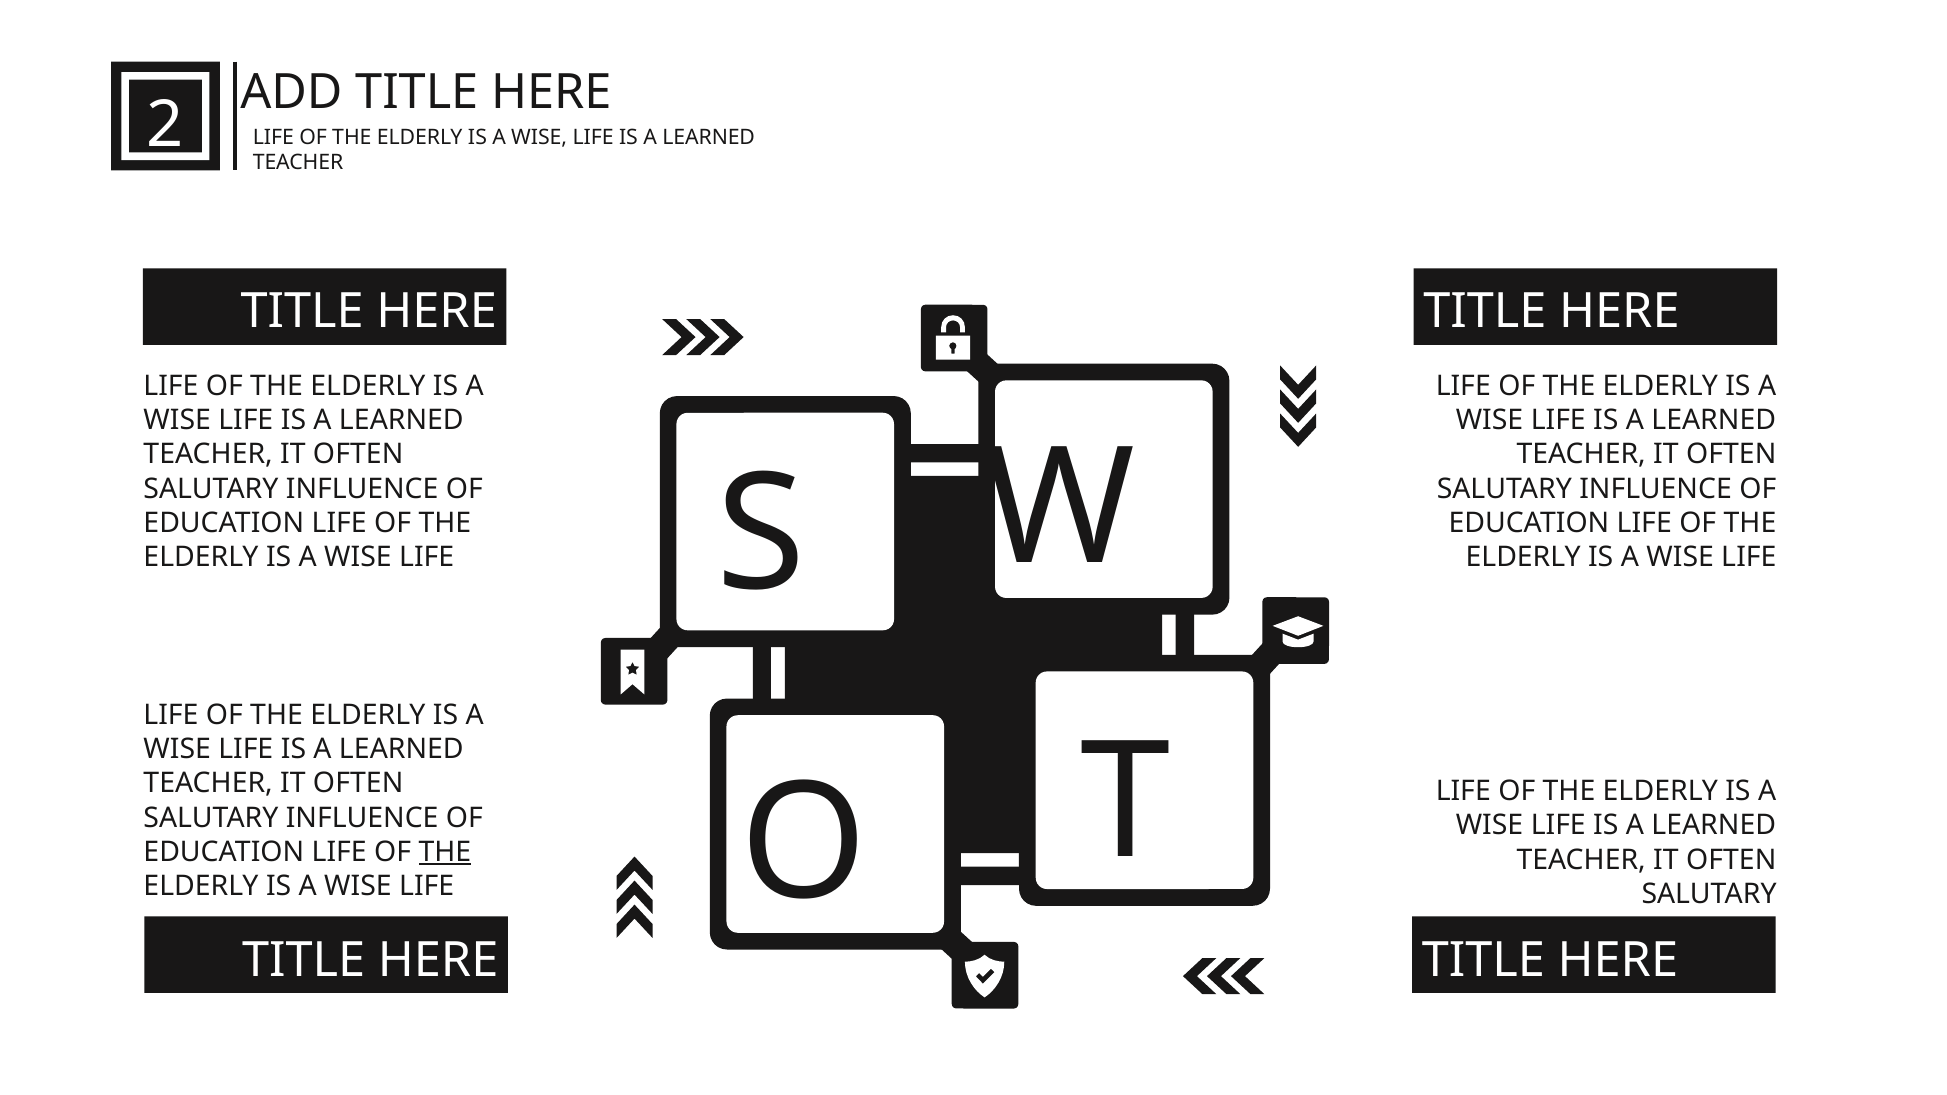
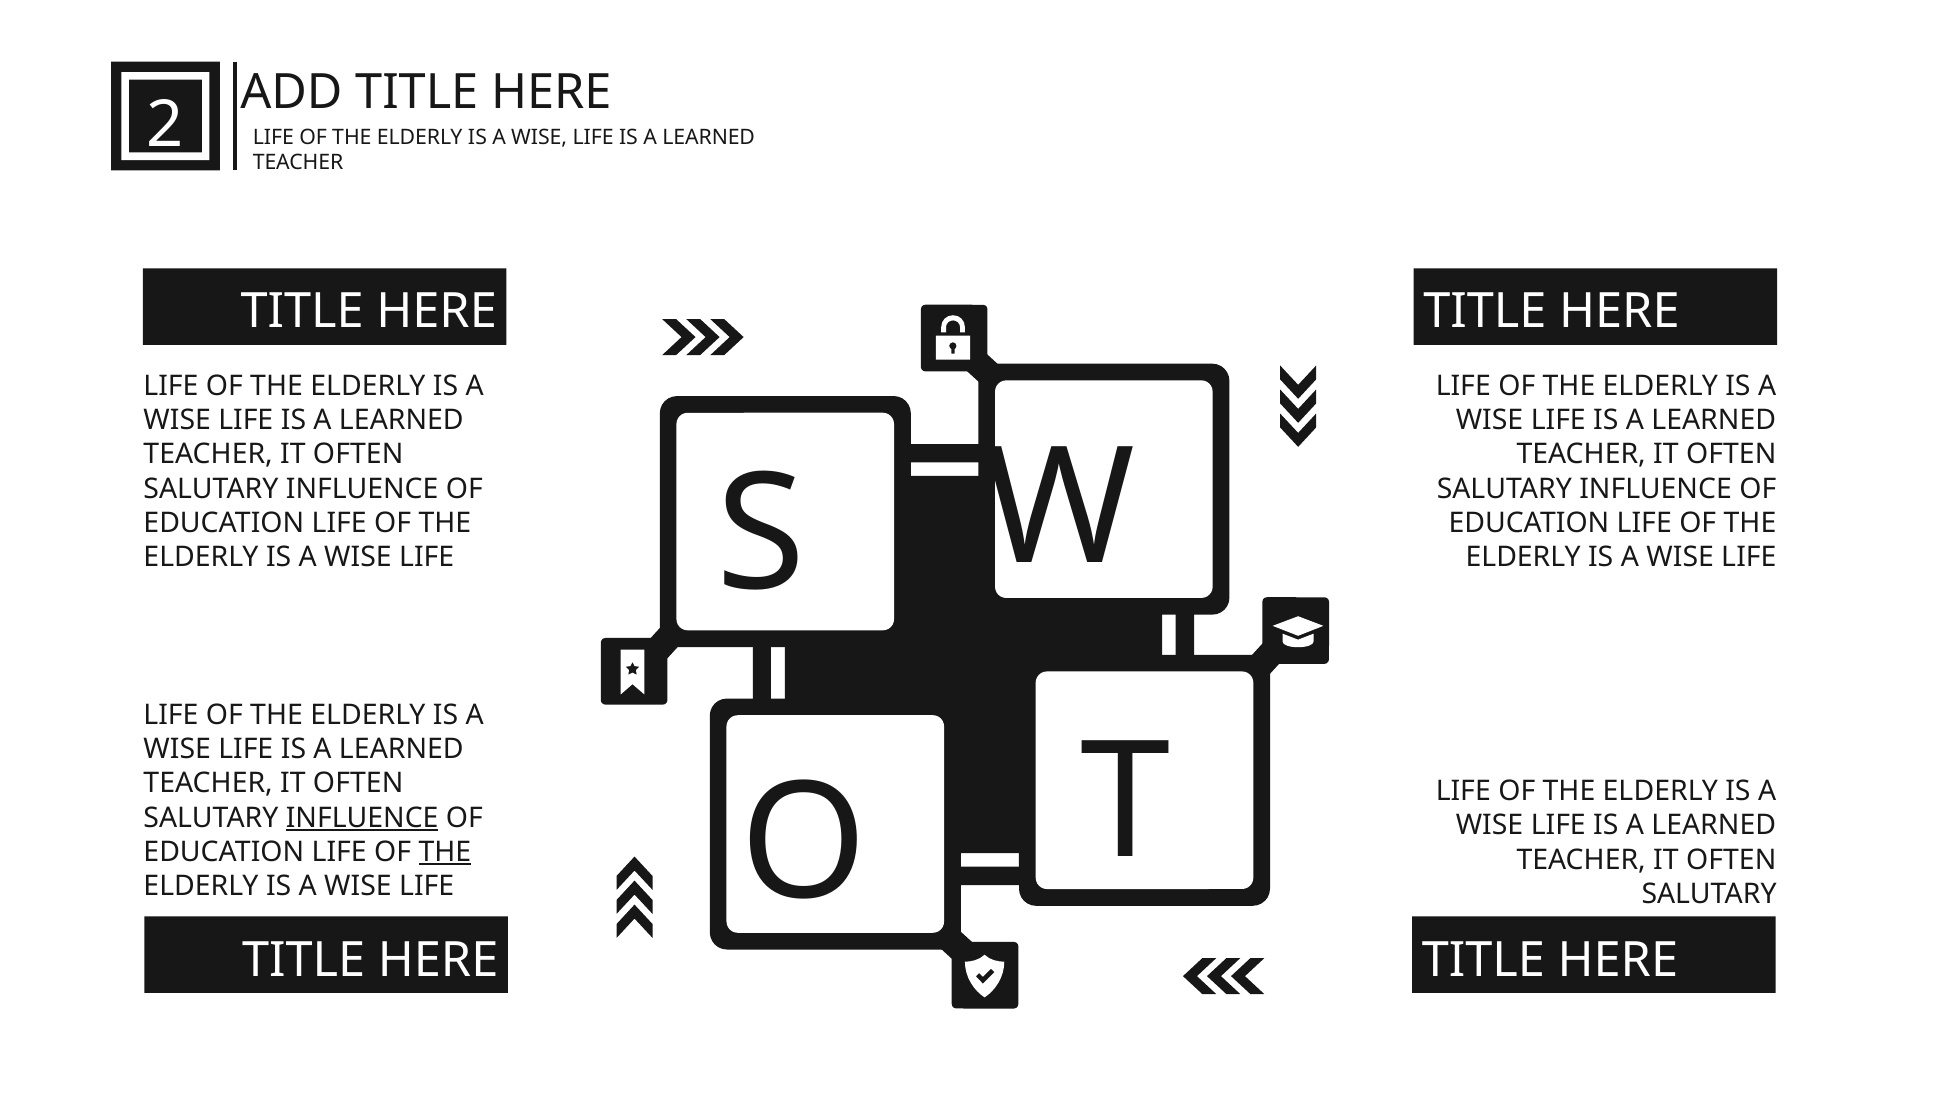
INFLUENCE at (362, 818) underline: none -> present
